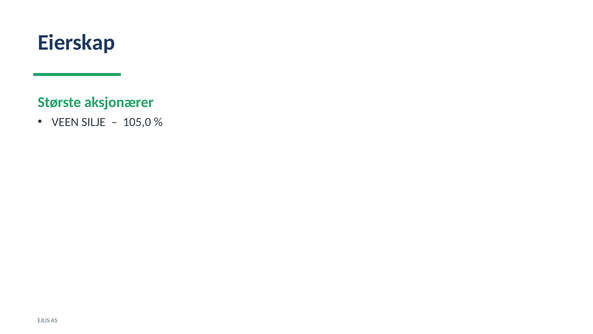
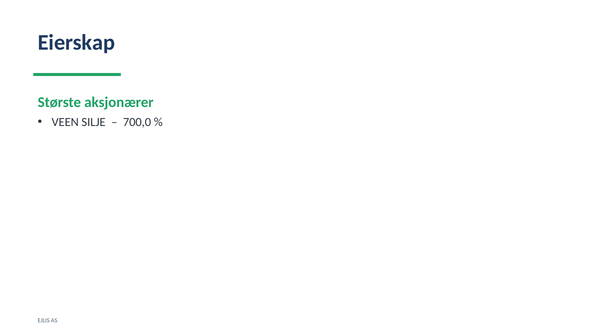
105,0: 105,0 -> 700,0
